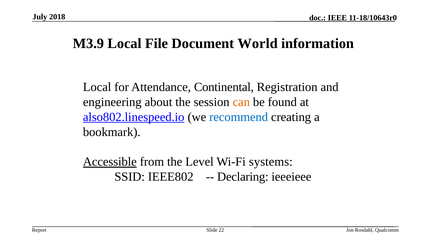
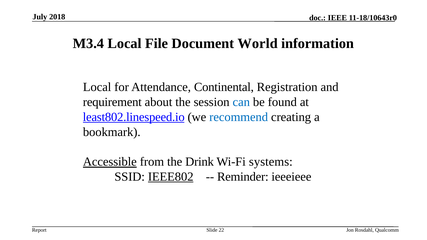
M3.9: M3.9 -> M3.4
engineering: engineering -> requirement
can colour: orange -> blue
also802.linespeed.io: also802.linespeed.io -> least802.linespeed.io
Level: Level -> Drink
IEEE802 underline: none -> present
Declaring: Declaring -> Reminder
